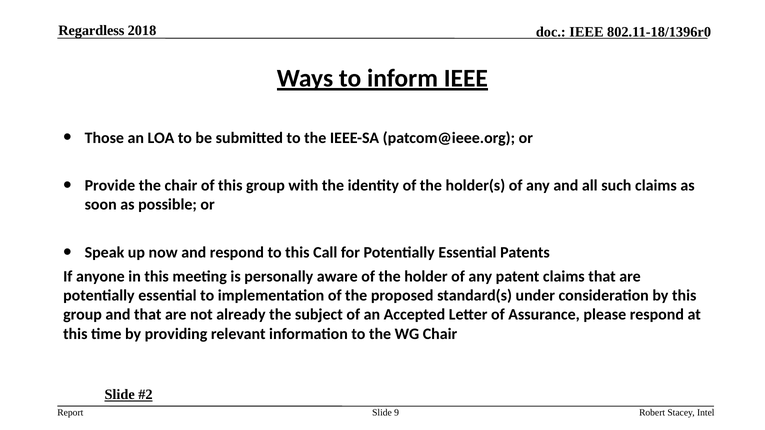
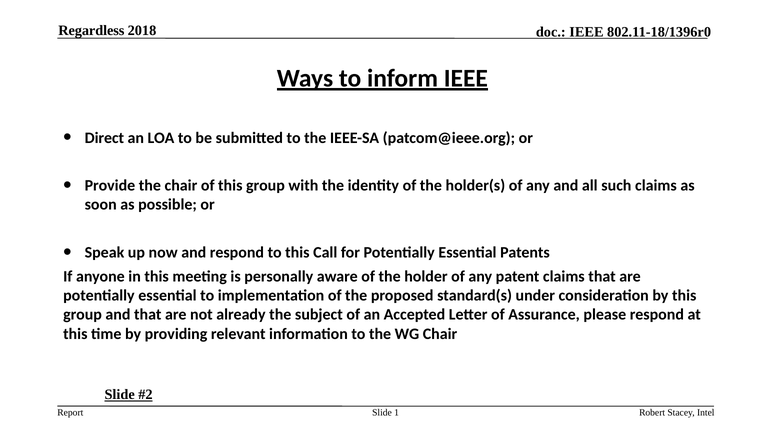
Those: Those -> Direct
9: 9 -> 1
